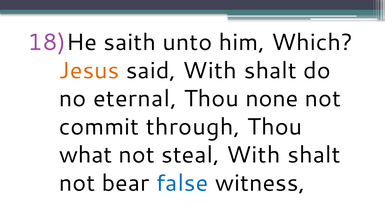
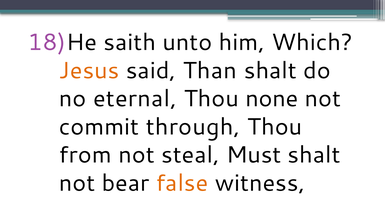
said With: With -> Than
what: what -> from
steal With: With -> Must
false colour: blue -> orange
